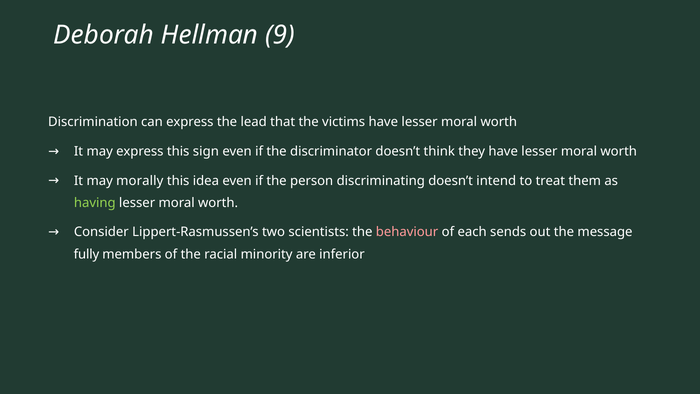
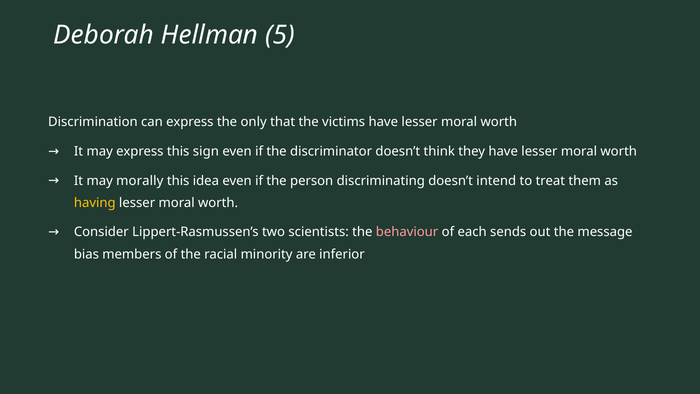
9: 9 -> 5
lead: lead -> only
having colour: light green -> yellow
fully: fully -> bias
